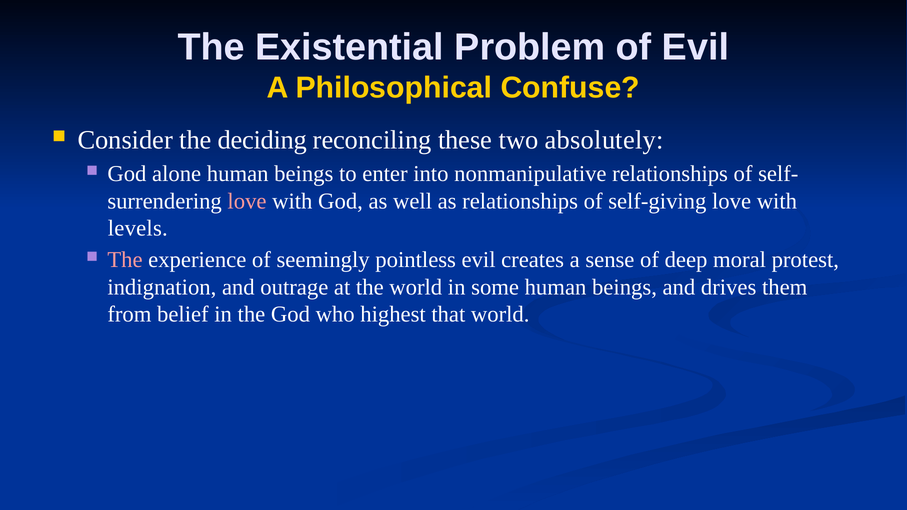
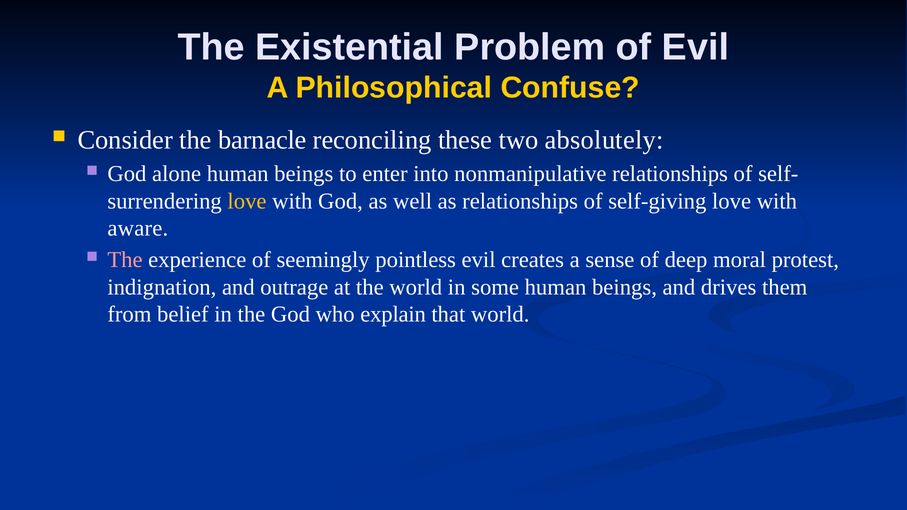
deciding: deciding -> barnacle
love at (247, 201) colour: pink -> yellow
levels: levels -> aware
highest: highest -> explain
